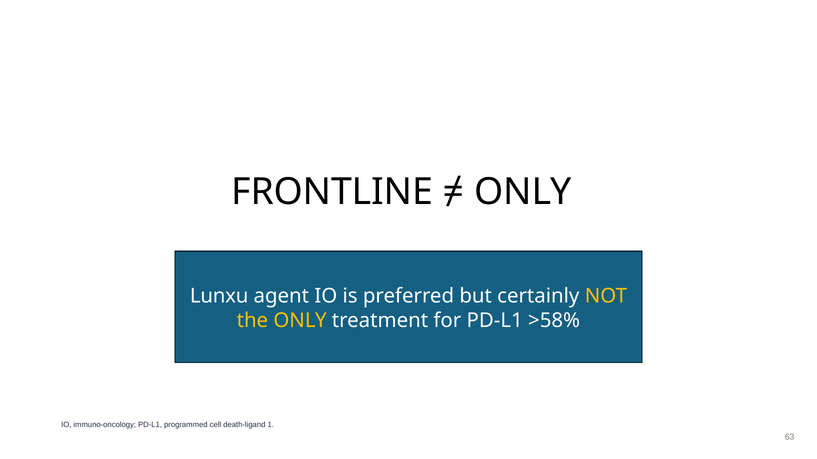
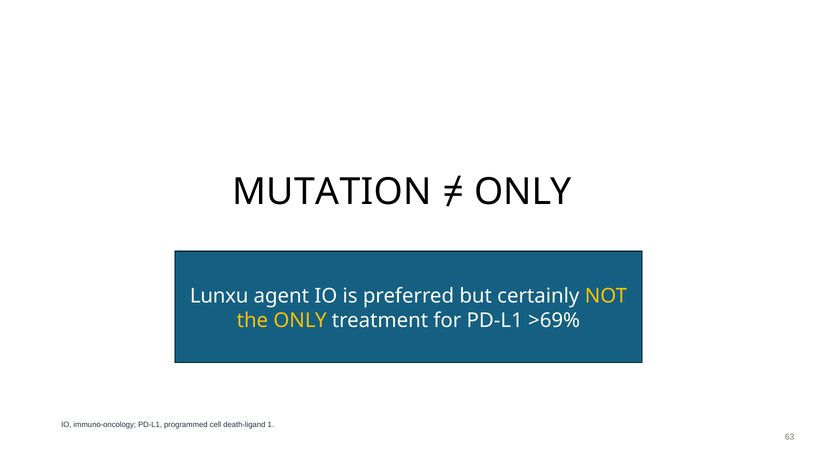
FRONTLINE: FRONTLINE -> MUTATION
>58%: >58% -> >69%
